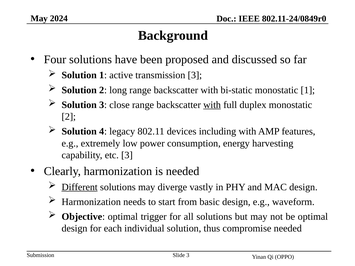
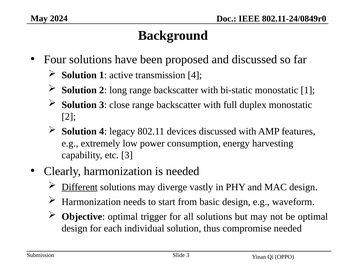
transmission 3: 3 -> 4
with at (212, 105) underline: present -> none
devices including: including -> discussed
